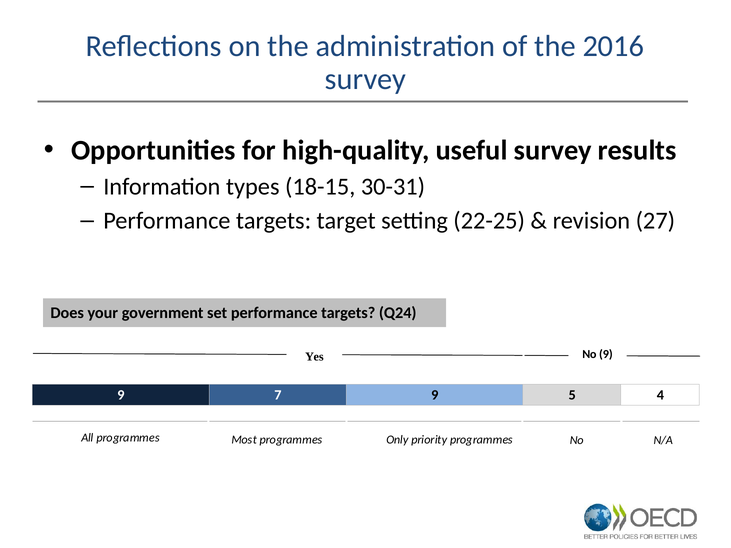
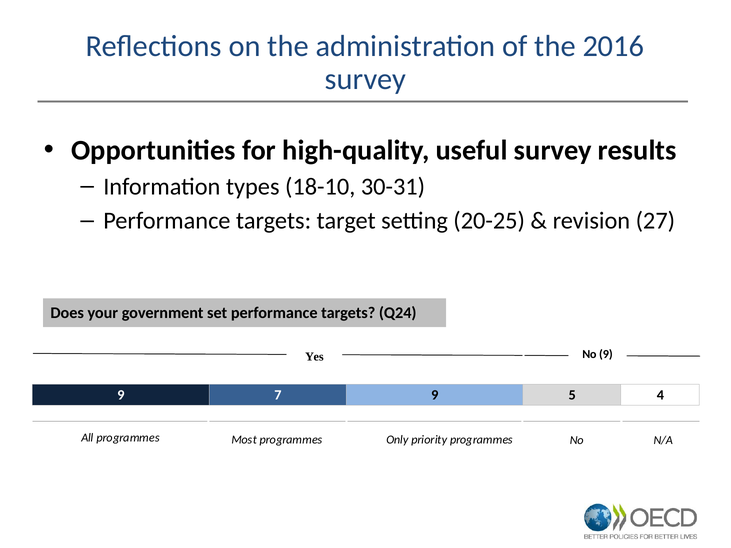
18-15: 18-15 -> 18-10
22-25: 22-25 -> 20-25
